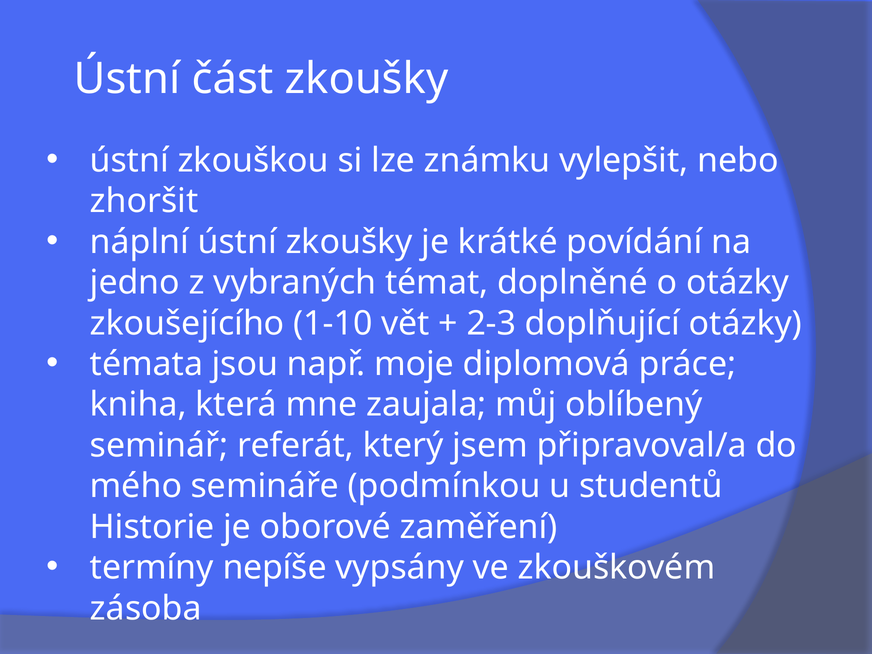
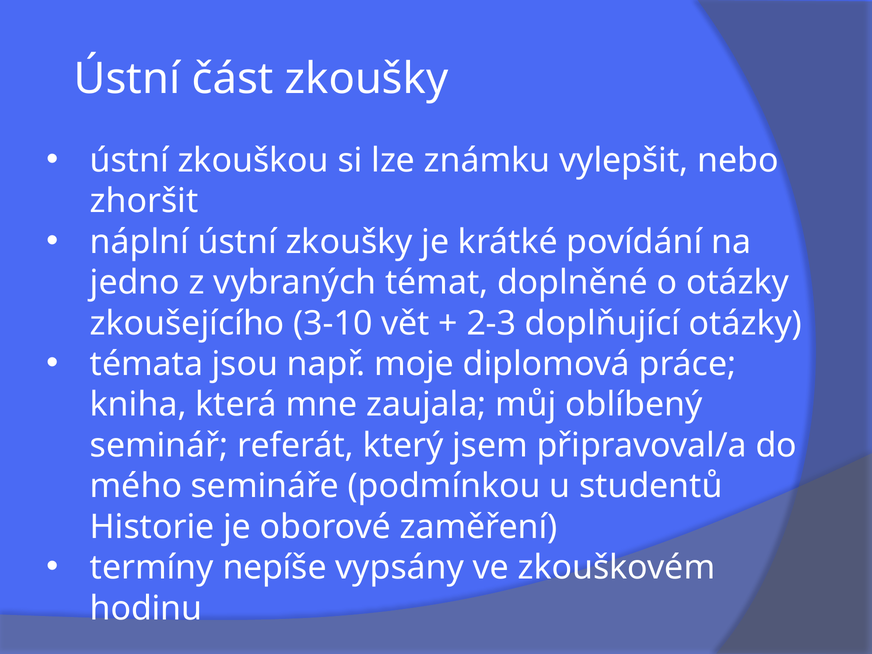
1-10: 1-10 -> 3-10
zásoba: zásoba -> hodinu
